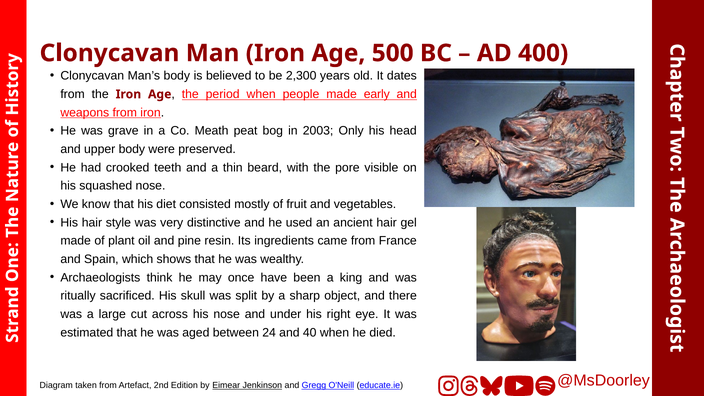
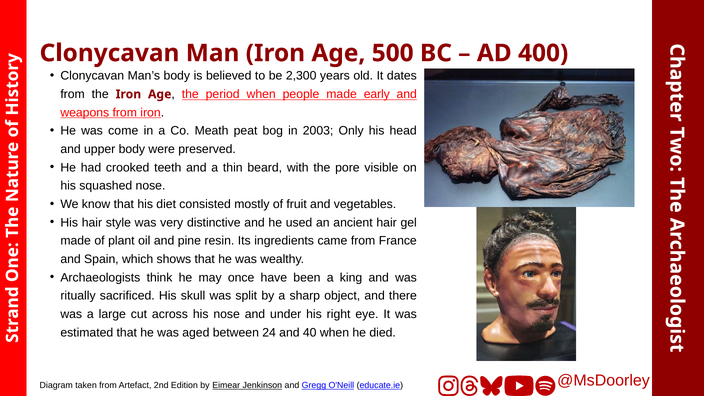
grave: grave -> come
